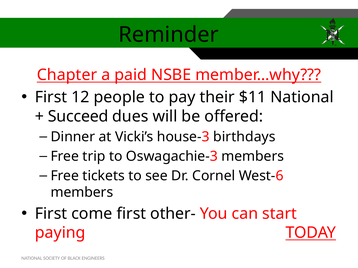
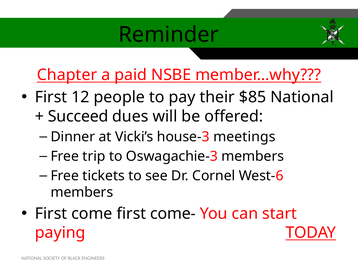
$11: $11 -> $85
birthdays: birthdays -> meetings
other-: other- -> come-
